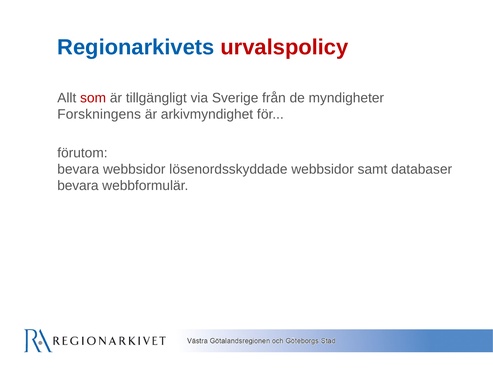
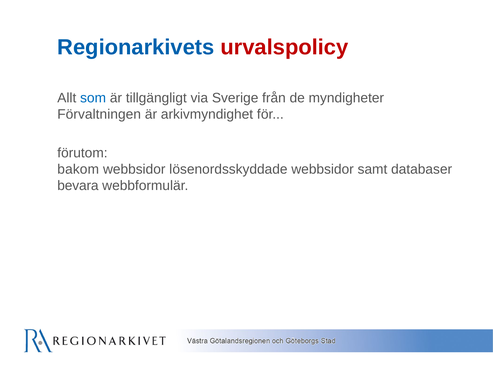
som colour: red -> blue
Forskningens: Forskningens -> Förvaltningen
bevara at (78, 169): bevara -> bakom
